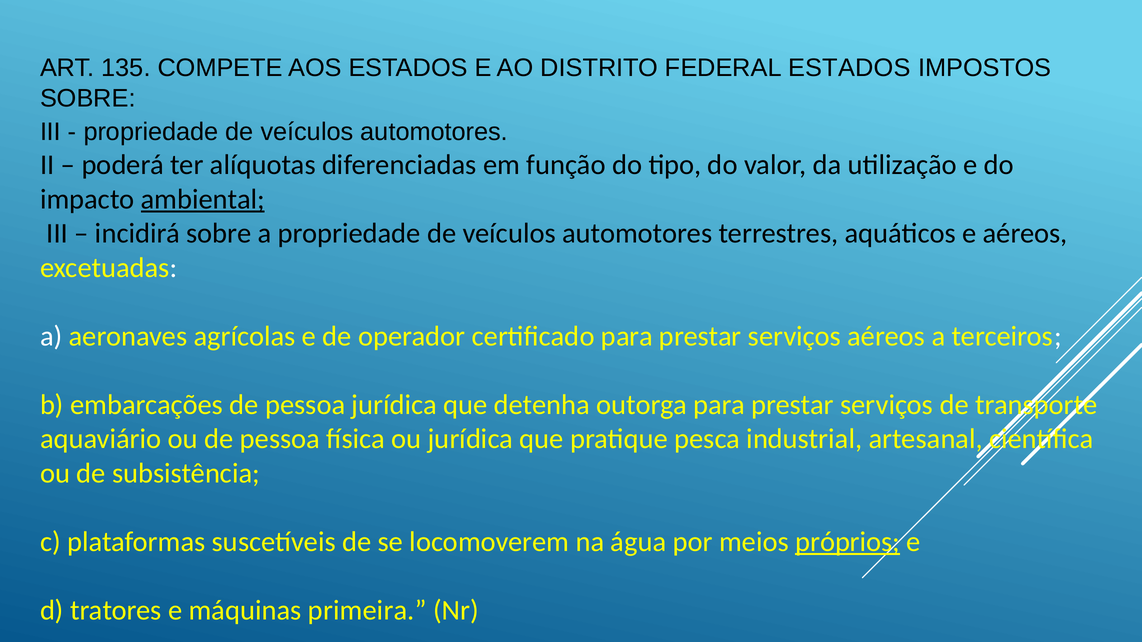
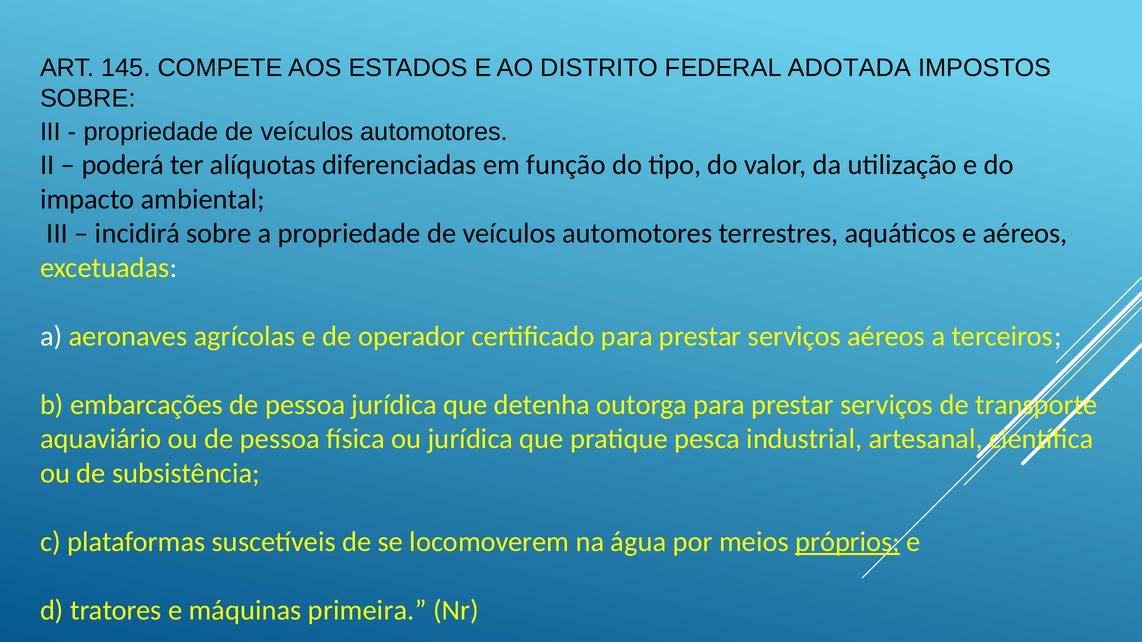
135: 135 -> 145
FEDERAL ESTADOS: ESTADOS -> ADOTADA
ambiental underline: present -> none
